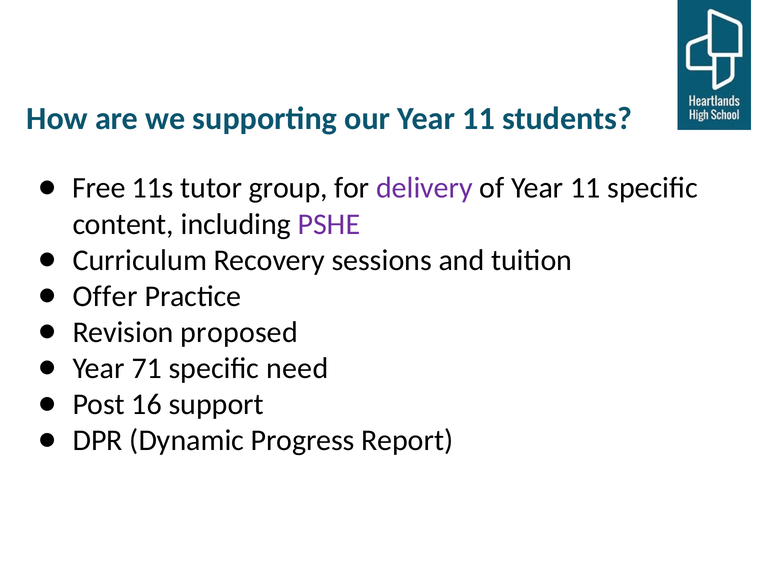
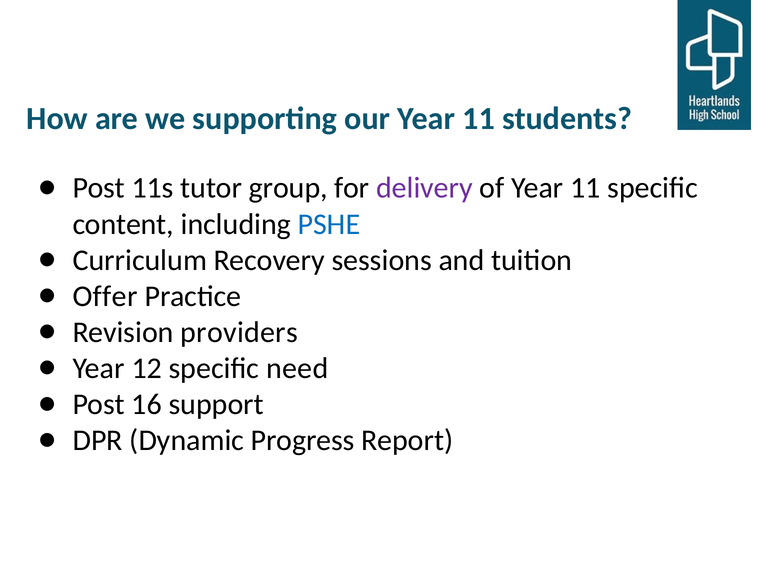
Free at (99, 188): Free -> Post
PSHE colour: purple -> blue
proposed: proposed -> providers
71: 71 -> 12
